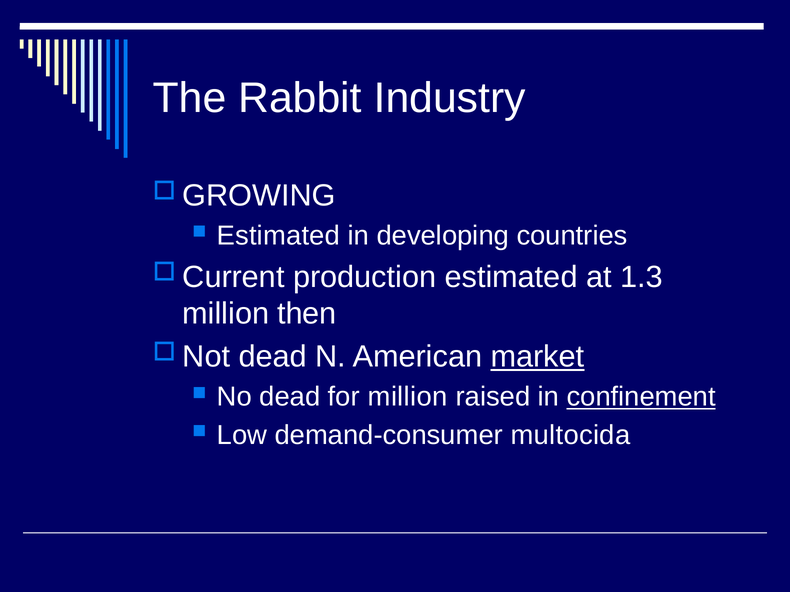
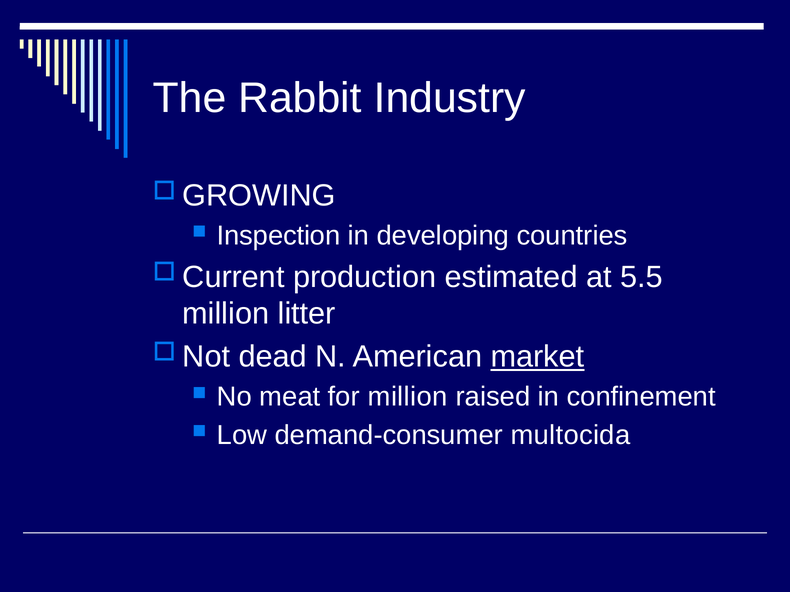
Estimated at (278, 236): Estimated -> Inspection
1.3: 1.3 -> 5.5
then: then -> litter
No dead: dead -> meat
confinement underline: present -> none
